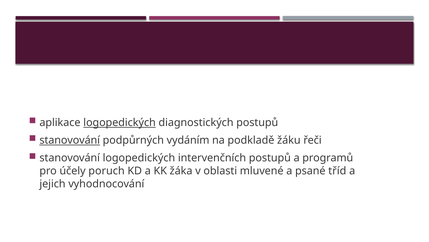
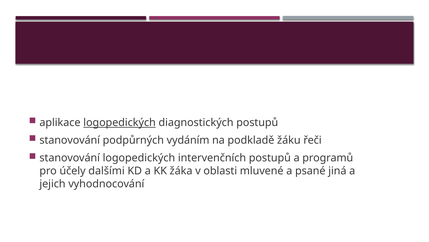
stanovování at (70, 140) underline: present -> none
poruch: poruch -> dalšími
tříd: tříd -> jiná
